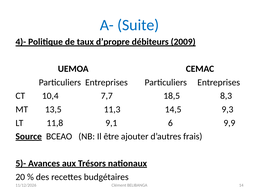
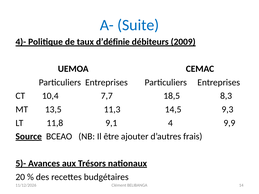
d’propre: d’propre -> d’définie
6: 6 -> 4
